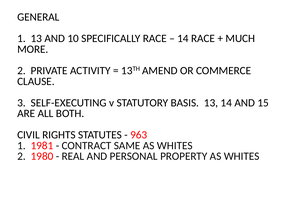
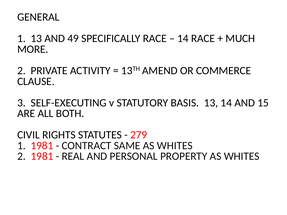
10: 10 -> 49
963: 963 -> 279
2 1980: 1980 -> 1981
